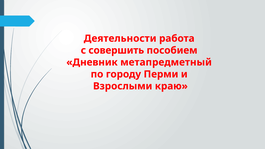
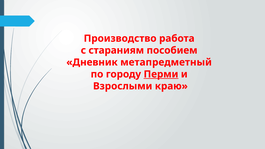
Деятельности: Деятельности -> Производство
совершить: совершить -> стараниям
Перми underline: none -> present
